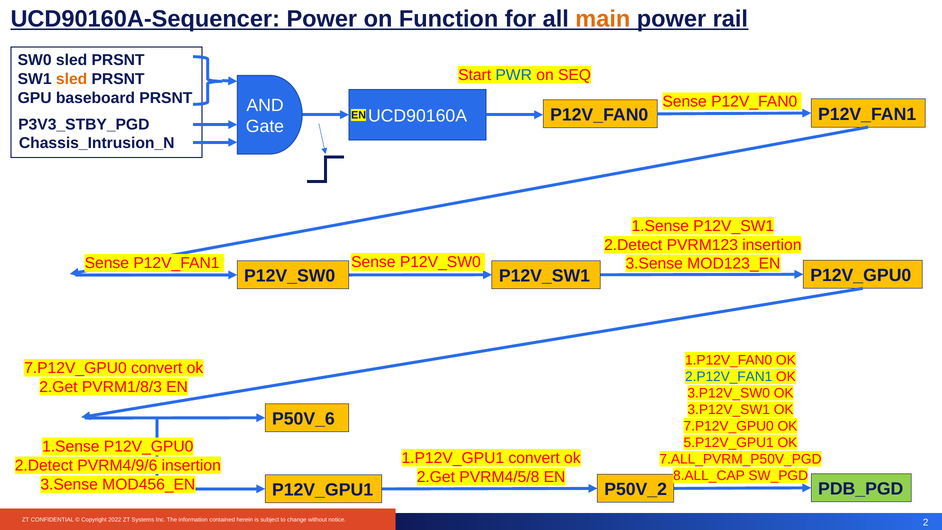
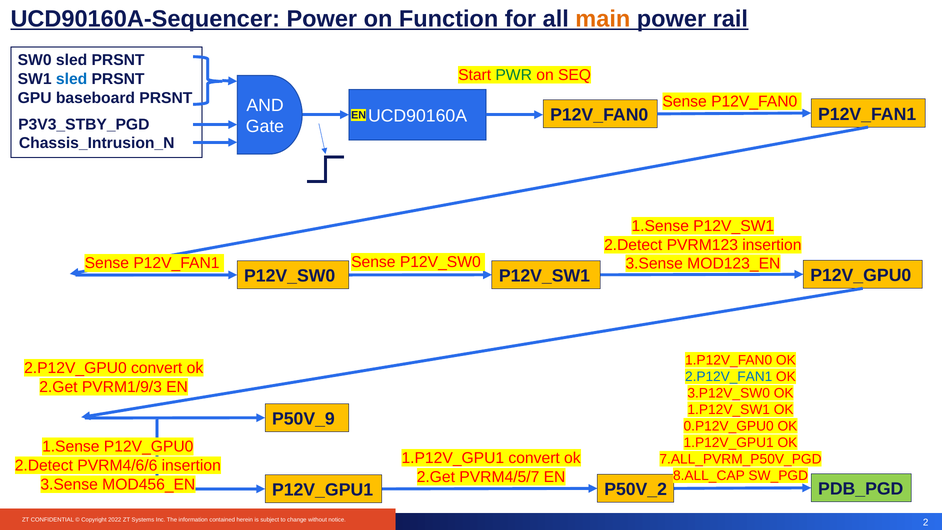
PWR colour: blue -> green
sled at (72, 79) colour: orange -> blue
7.P12V_GPU0 at (75, 368): 7.P12V_GPU0 -> 2.P12V_GPU0
PVRM1/8/3: PVRM1/8/3 -> PVRM1/9/3
3.P12V_SW1: 3.P12V_SW1 -> 1.P12V_SW1
P50V_6: P50V_6 -> P50V_9
7.P12V_GPU0 at (729, 426): 7.P12V_GPU0 -> 0.P12V_GPU0
5.P12V_GPU1 at (729, 442): 5.P12V_GPU1 -> 1.P12V_GPU1
PVRM4/9/6: PVRM4/9/6 -> PVRM4/6/6
PVRM4/5/8: PVRM4/5/8 -> PVRM4/5/7
